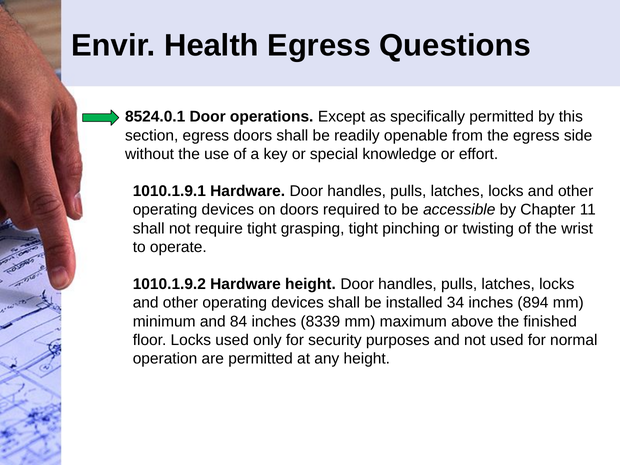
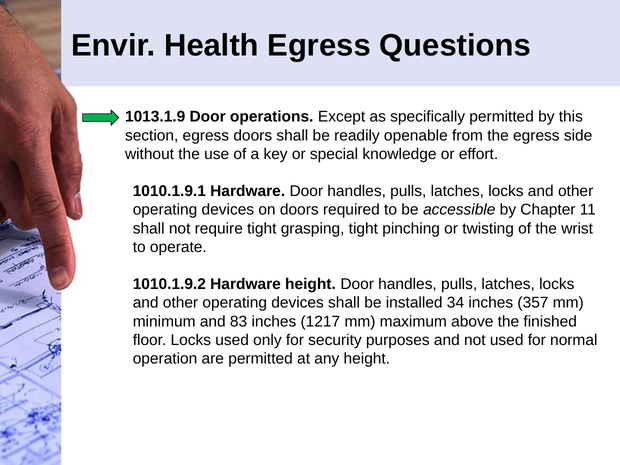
8524.0.1: 8524.0.1 -> 1013.1.9
894: 894 -> 357
84: 84 -> 83
8339: 8339 -> 1217
